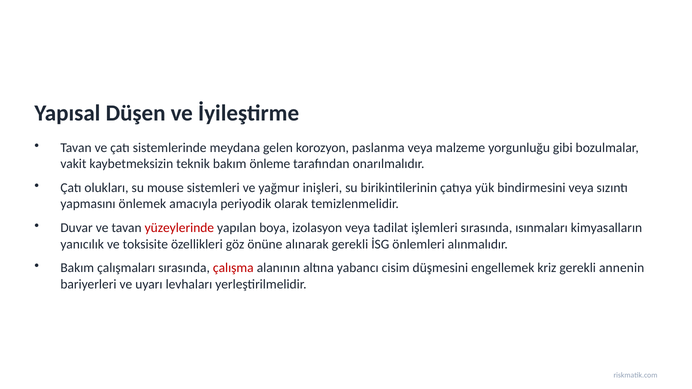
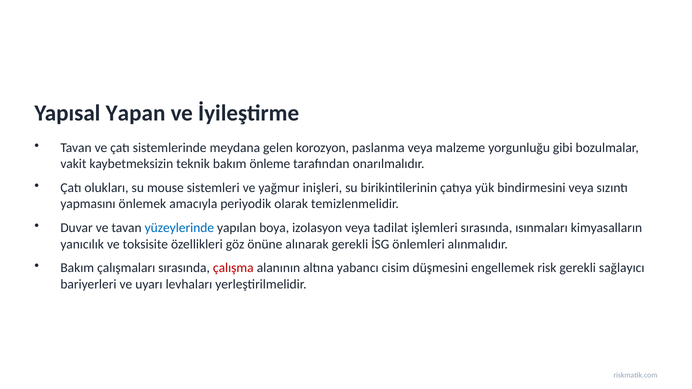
Düşen: Düşen -> Yapan
yüzeylerinde colour: red -> blue
kriz: kriz -> risk
annenin: annenin -> sağlayıcı
